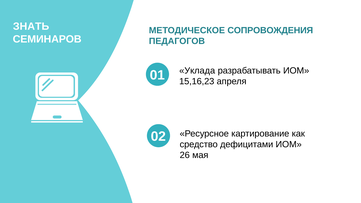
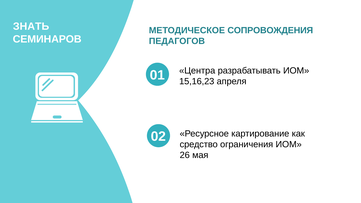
Уклада: Уклада -> Центра
дефицитами: дефицитами -> ограничения
